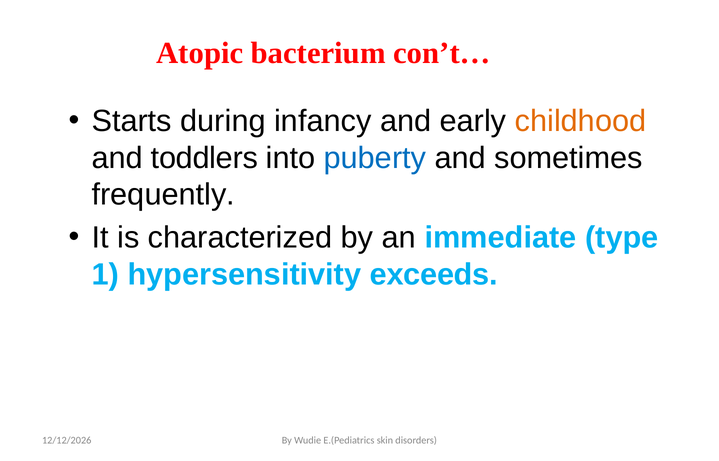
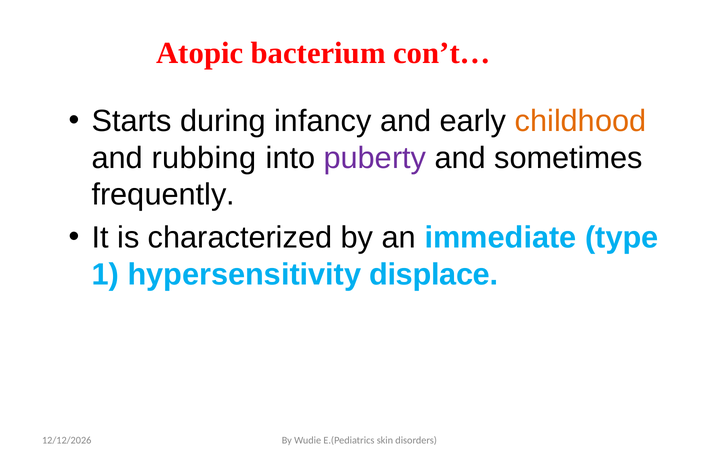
toddlers: toddlers -> rubbing
puberty colour: blue -> purple
exceeds: exceeds -> displace
